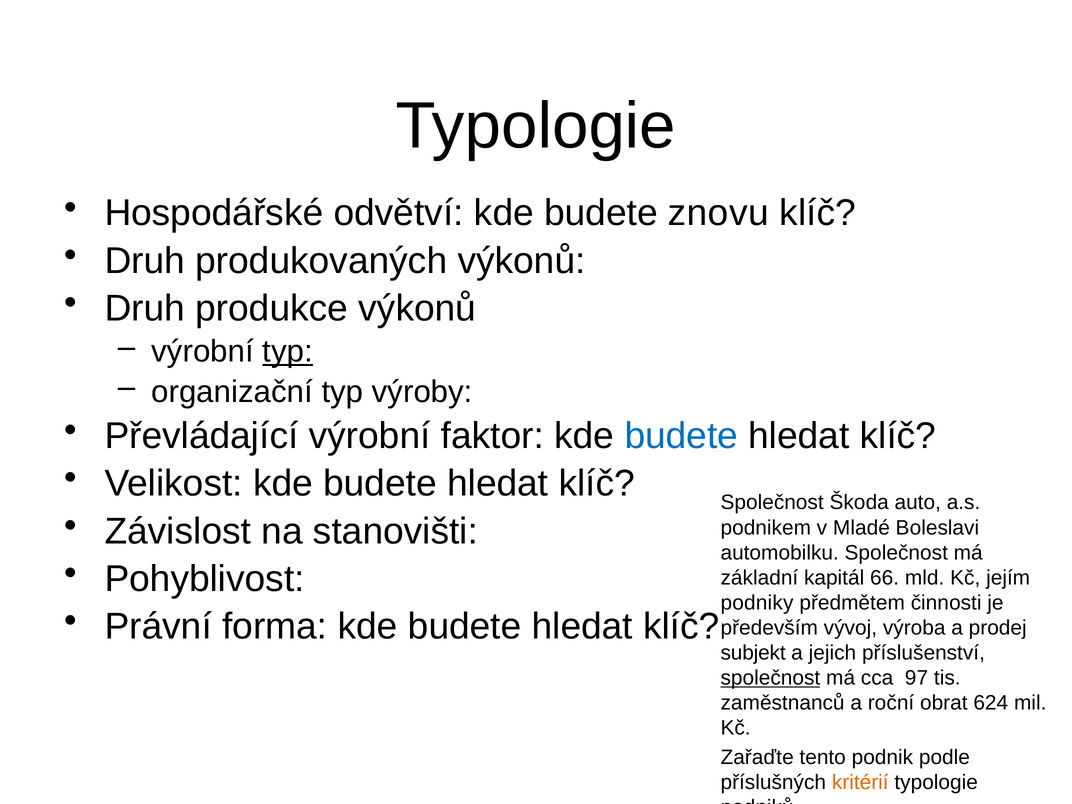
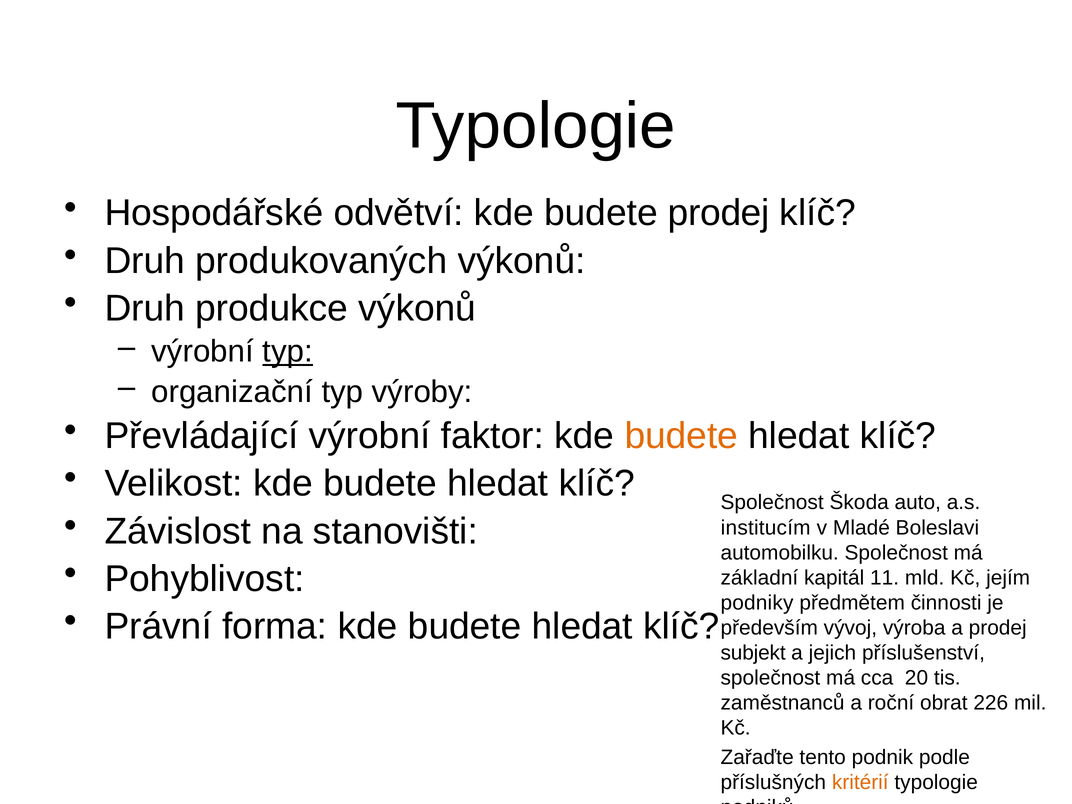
budete znovu: znovu -> prodej
budete at (681, 436) colour: blue -> orange
podnikem: podnikem -> institucím
66: 66 -> 11
společnost at (770, 678) underline: present -> none
97: 97 -> 20
624: 624 -> 226
